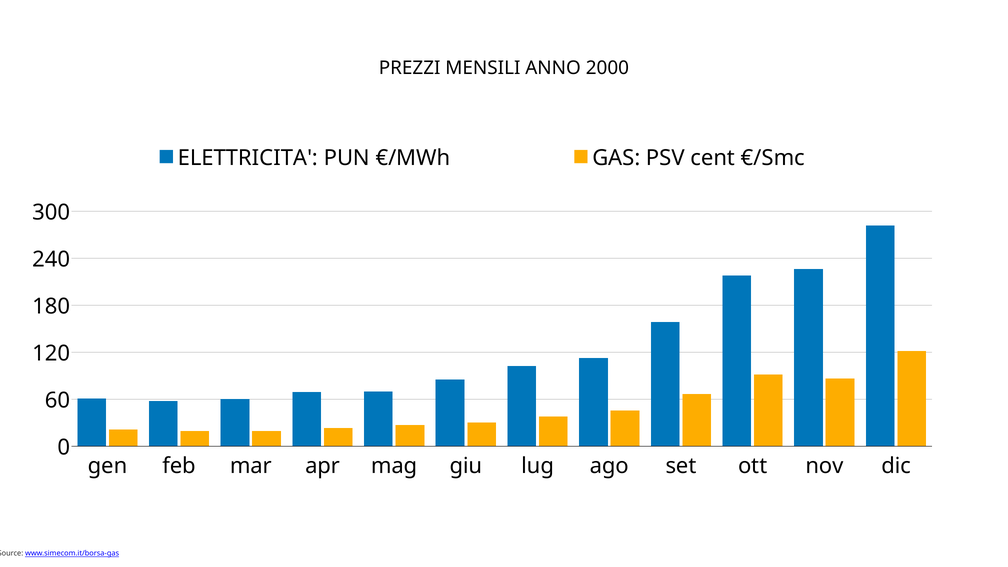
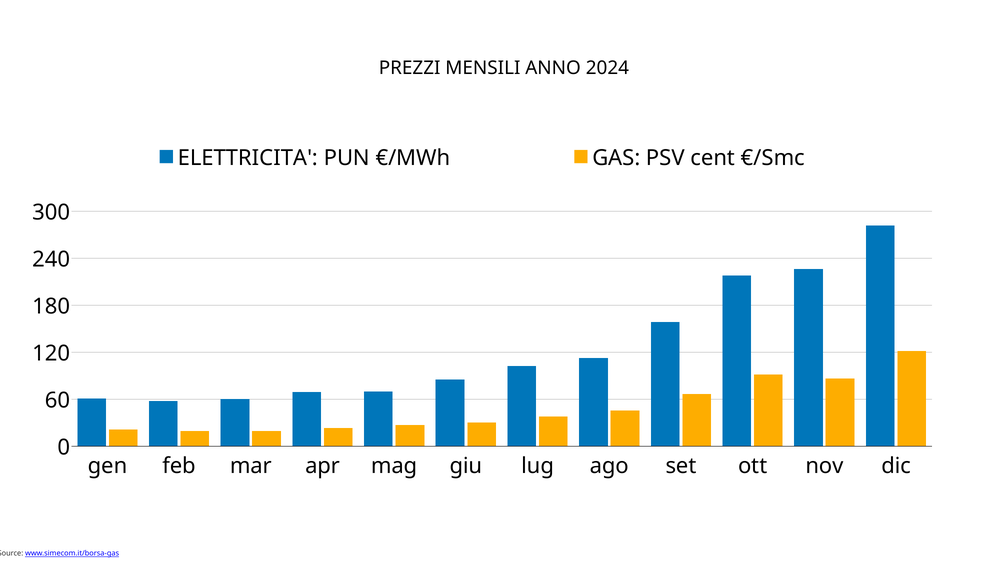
2000: 2000 -> 2024
